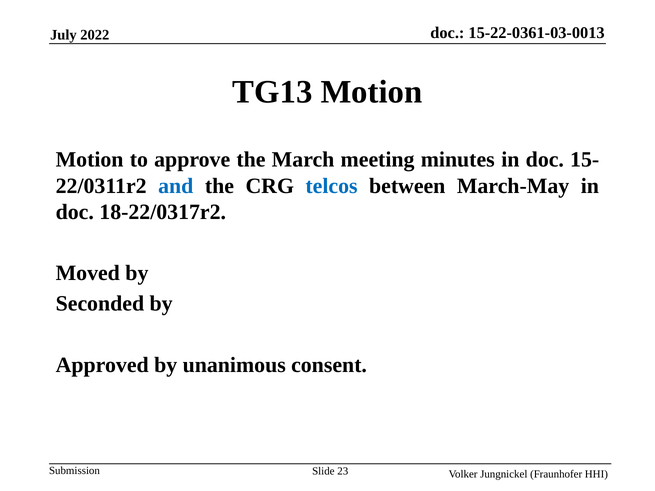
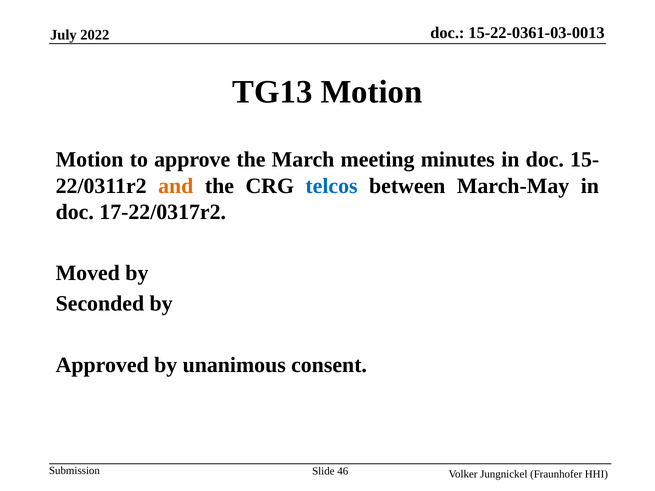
and colour: blue -> orange
18-22/0317r2: 18-22/0317r2 -> 17-22/0317r2
23: 23 -> 46
